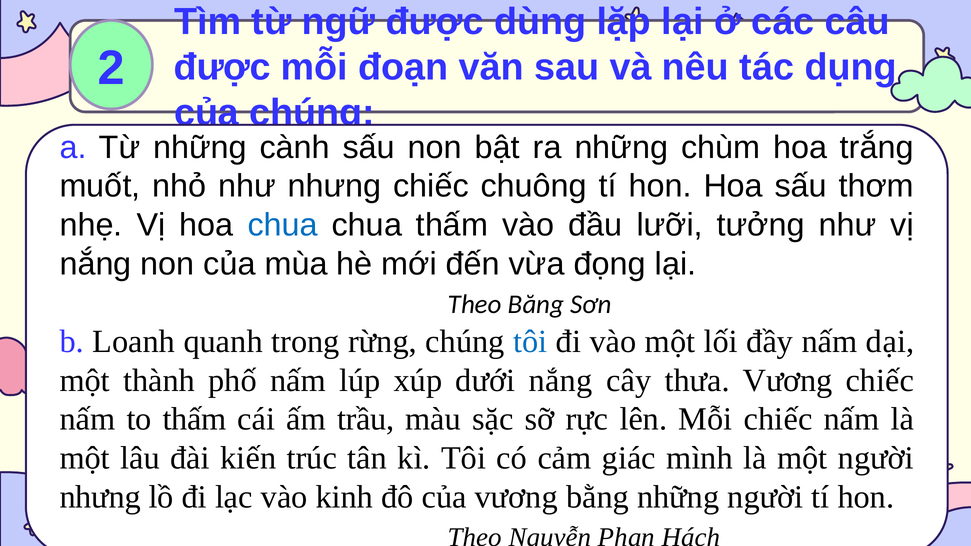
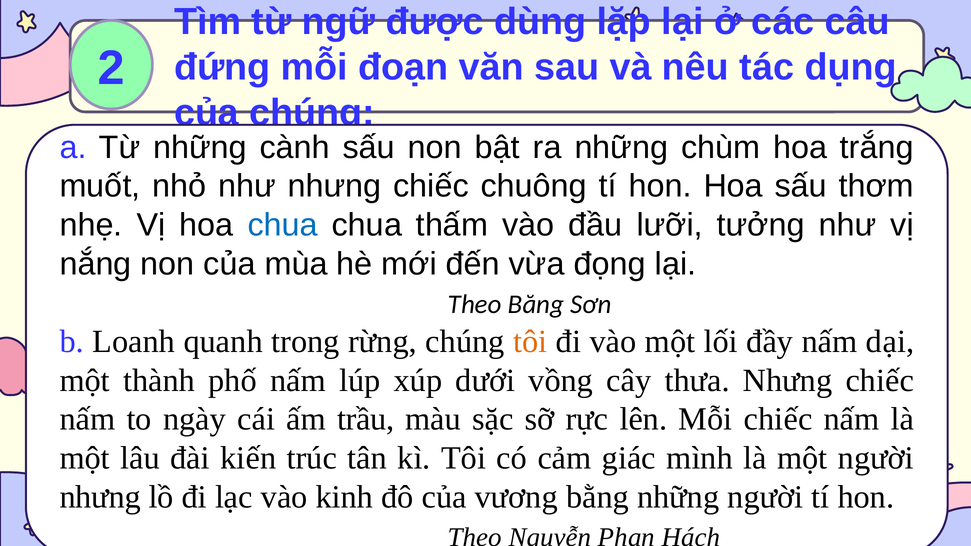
được at (222, 67): được -> đứng
tôi at (530, 342) colour: blue -> orange
dưới nắng: nắng -> vồng
thưa Vương: Vương -> Nhưng
to thấm: thấm -> ngày
